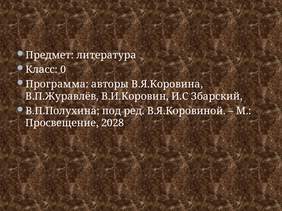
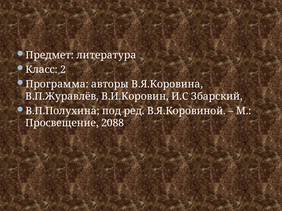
0: 0 -> 2
2028: 2028 -> 2088
